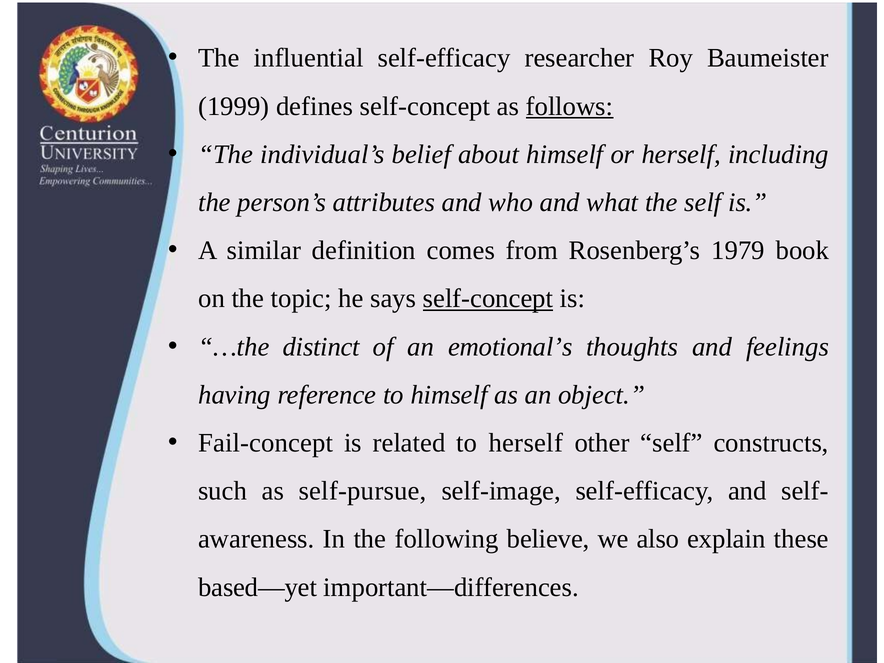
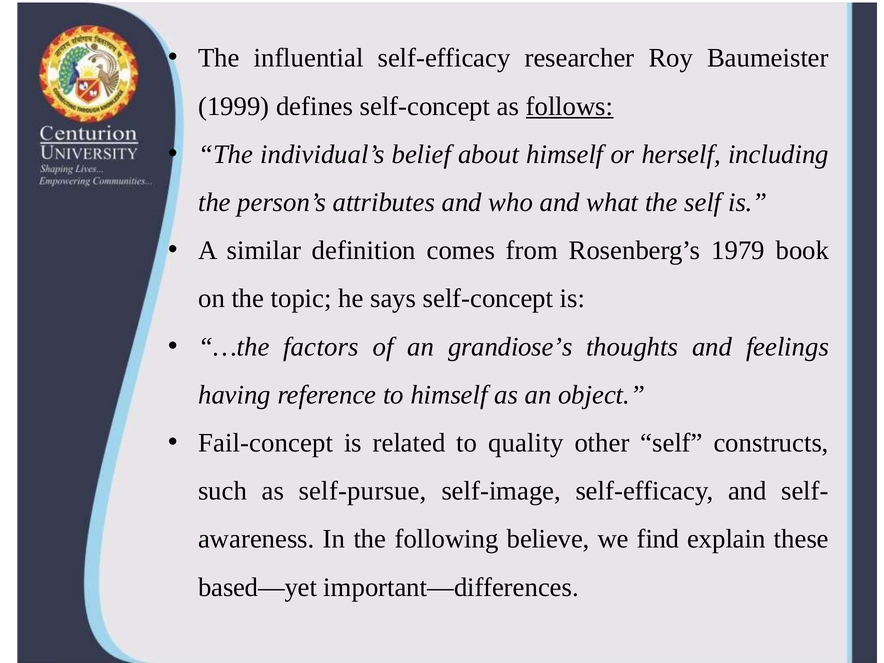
self-concept at (488, 299) underline: present -> none
distinct: distinct -> factors
emotional’s: emotional’s -> grandiose’s
to herself: herself -> quality
also: also -> find
